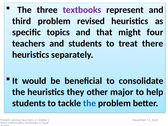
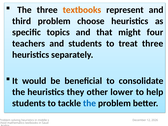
textbooks at (82, 10) colour: purple -> orange
revised: revised -> choose
treat there: there -> three
major: major -> lower
